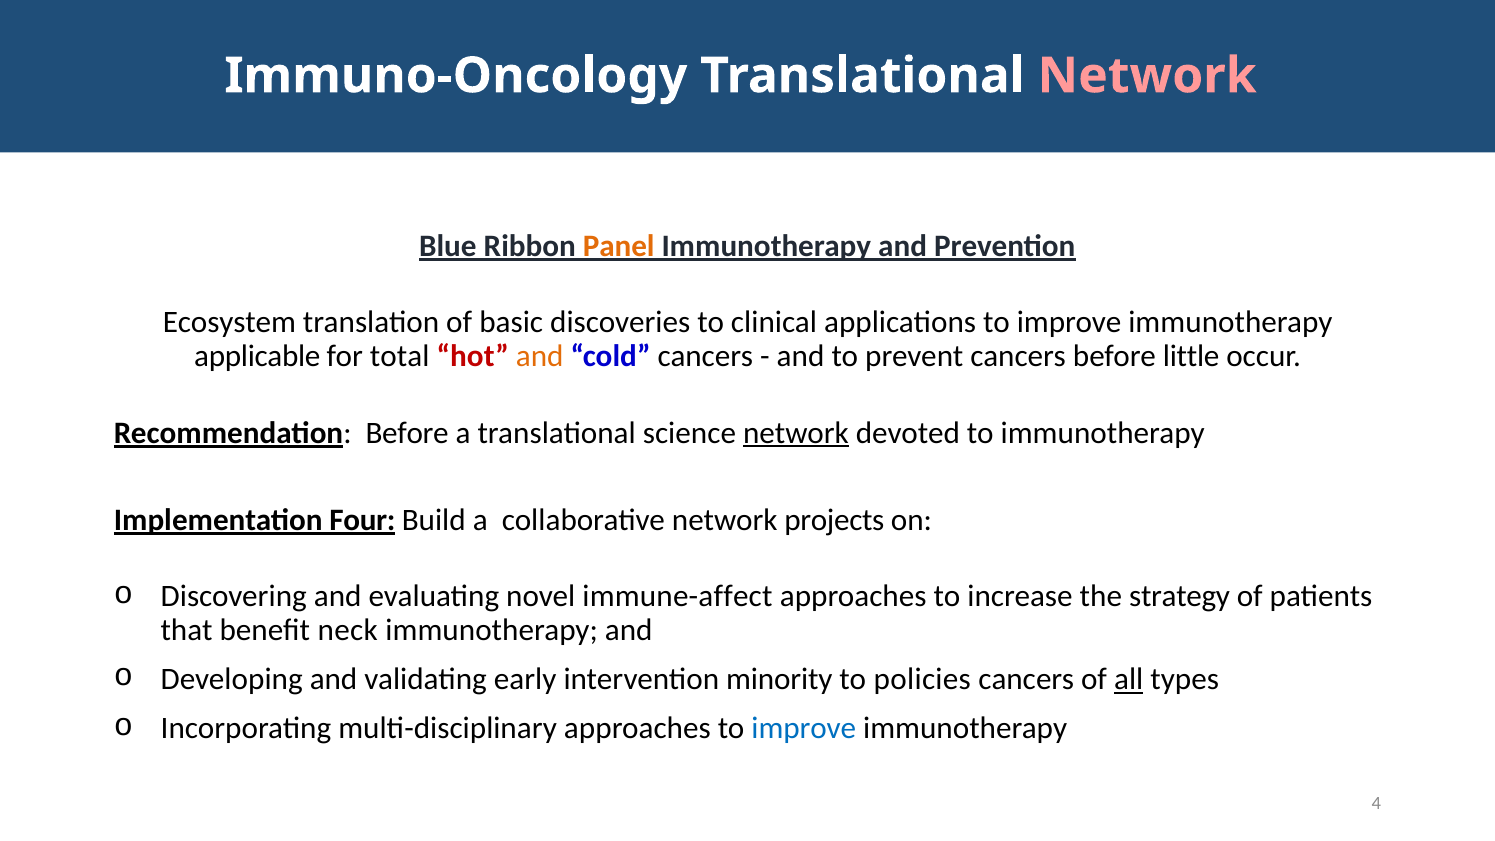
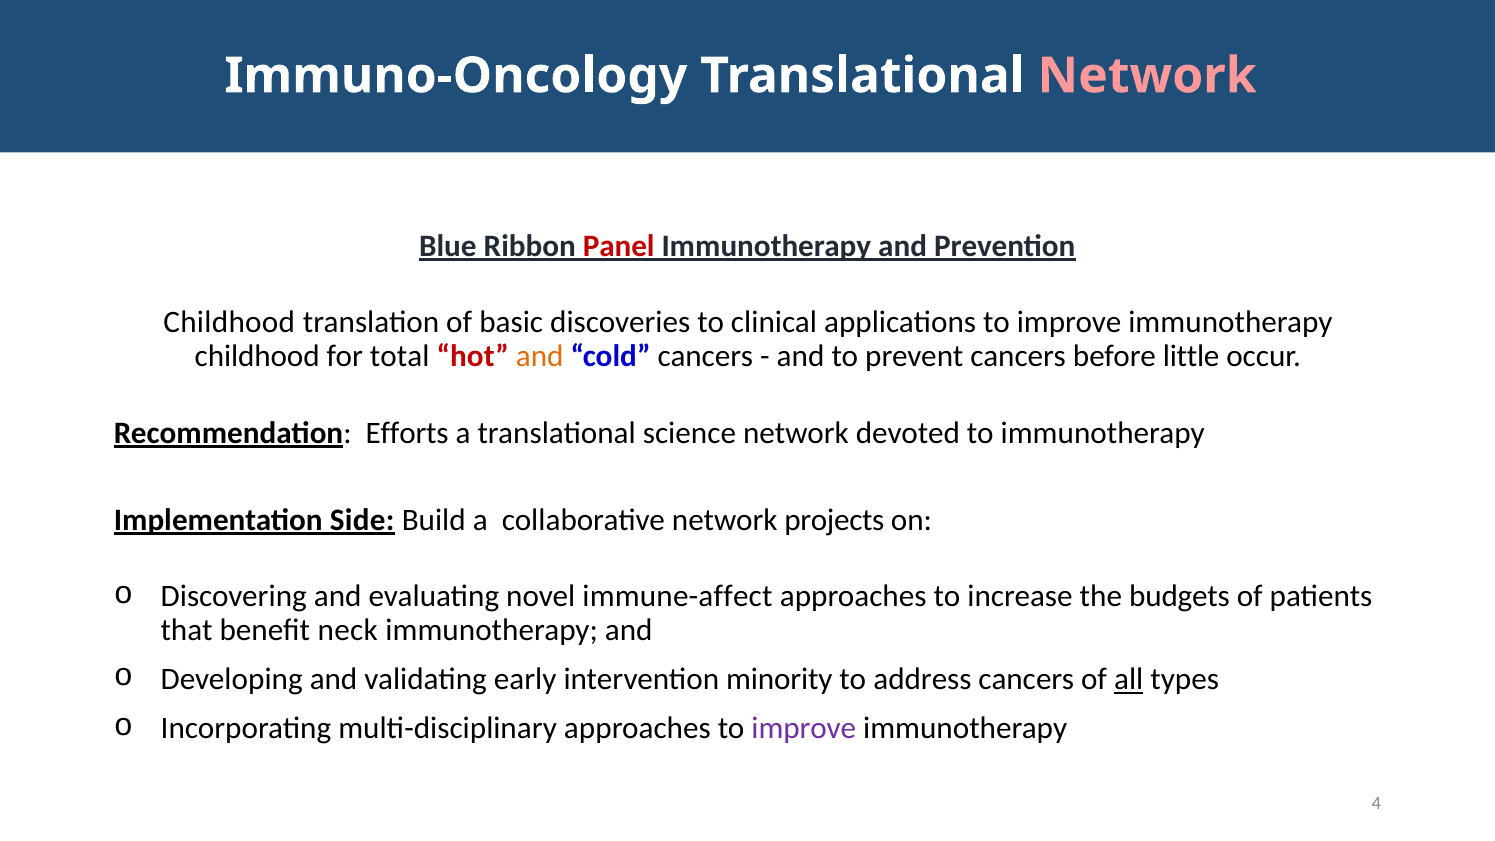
Panel colour: orange -> red
Ecosystem at (229, 323): Ecosystem -> Childhood
applicable at (257, 356): applicable -> childhood
Recommendation Before: Before -> Efforts
network at (796, 433) underline: present -> none
Four: Four -> Side
strategy: strategy -> budgets
policies: policies -> address
improve at (804, 728) colour: blue -> purple
